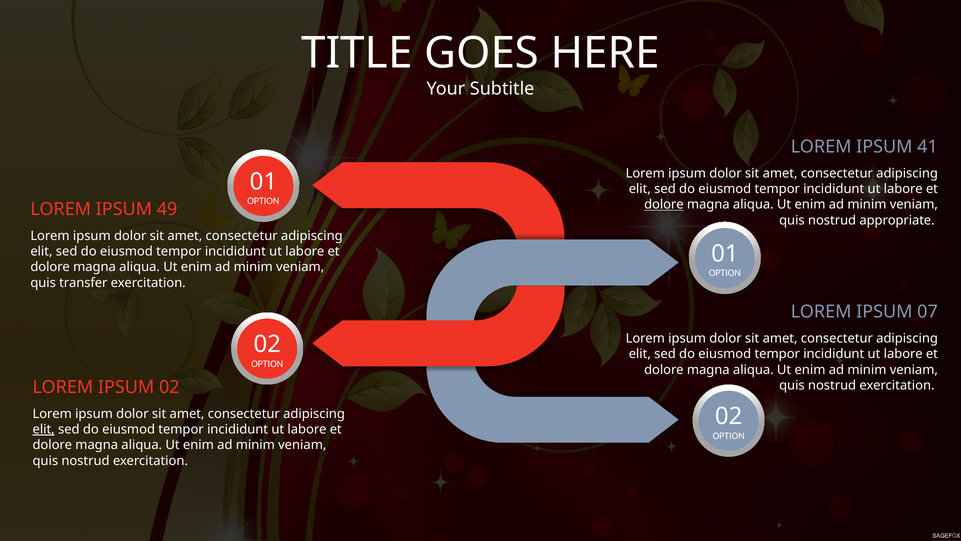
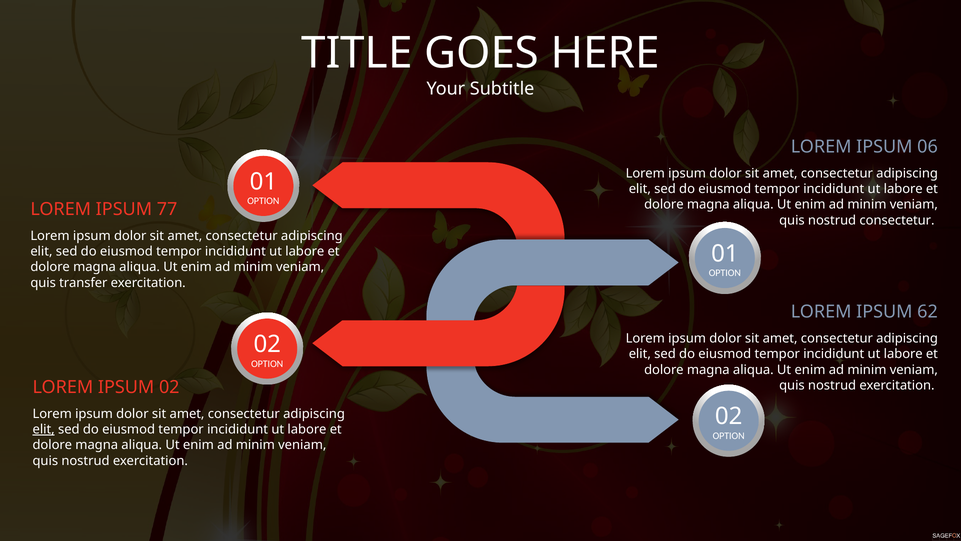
41: 41 -> 06
dolore at (664, 205) underline: present -> none
49: 49 -> 77
nostrud appropriate: appropriate -> consectetur
07: 07 -> 62
